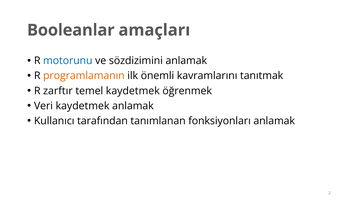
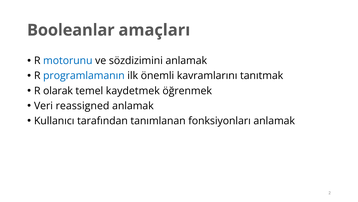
programlamanın colour: orange -> blue
zarftır: zarftır -> olarak
Veri kaydetmek: kaydetmek -> reassigned
